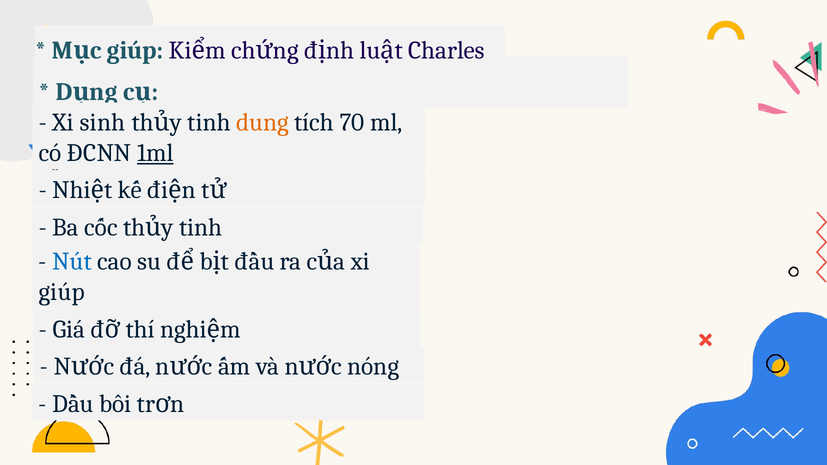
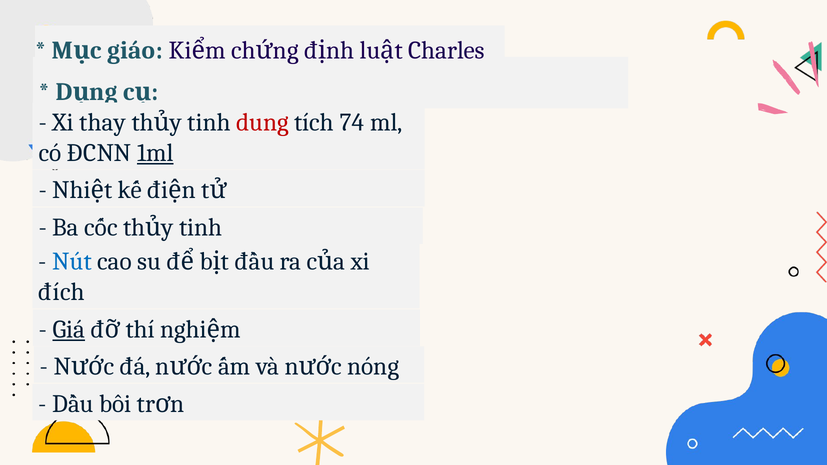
giúp at (135, 50): giúp -> giáo
sinh: sinh -> thay
dung colour: orange -> red
70: 70 -> 74
giúp at (62, 292): giúp -> đích
Giá underline: none -> present
